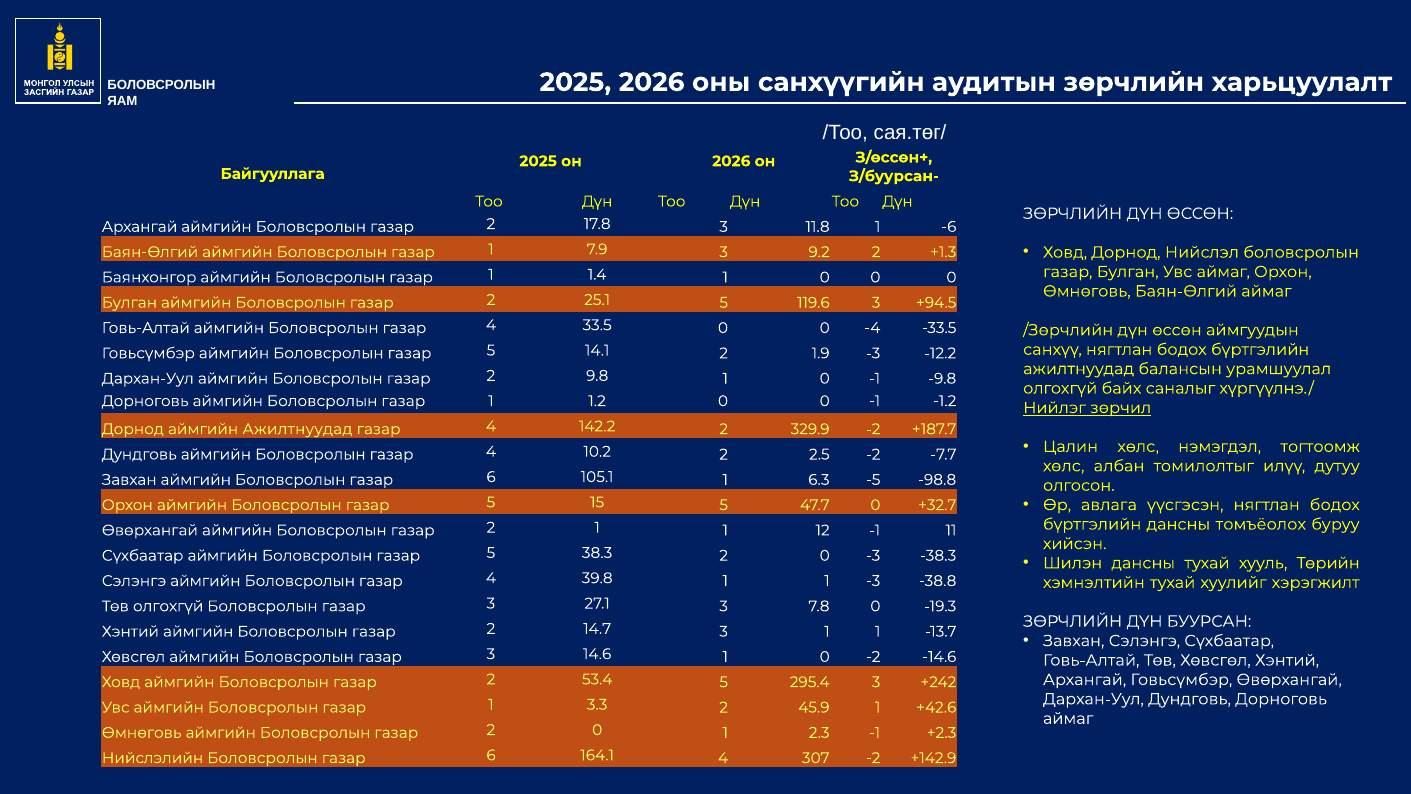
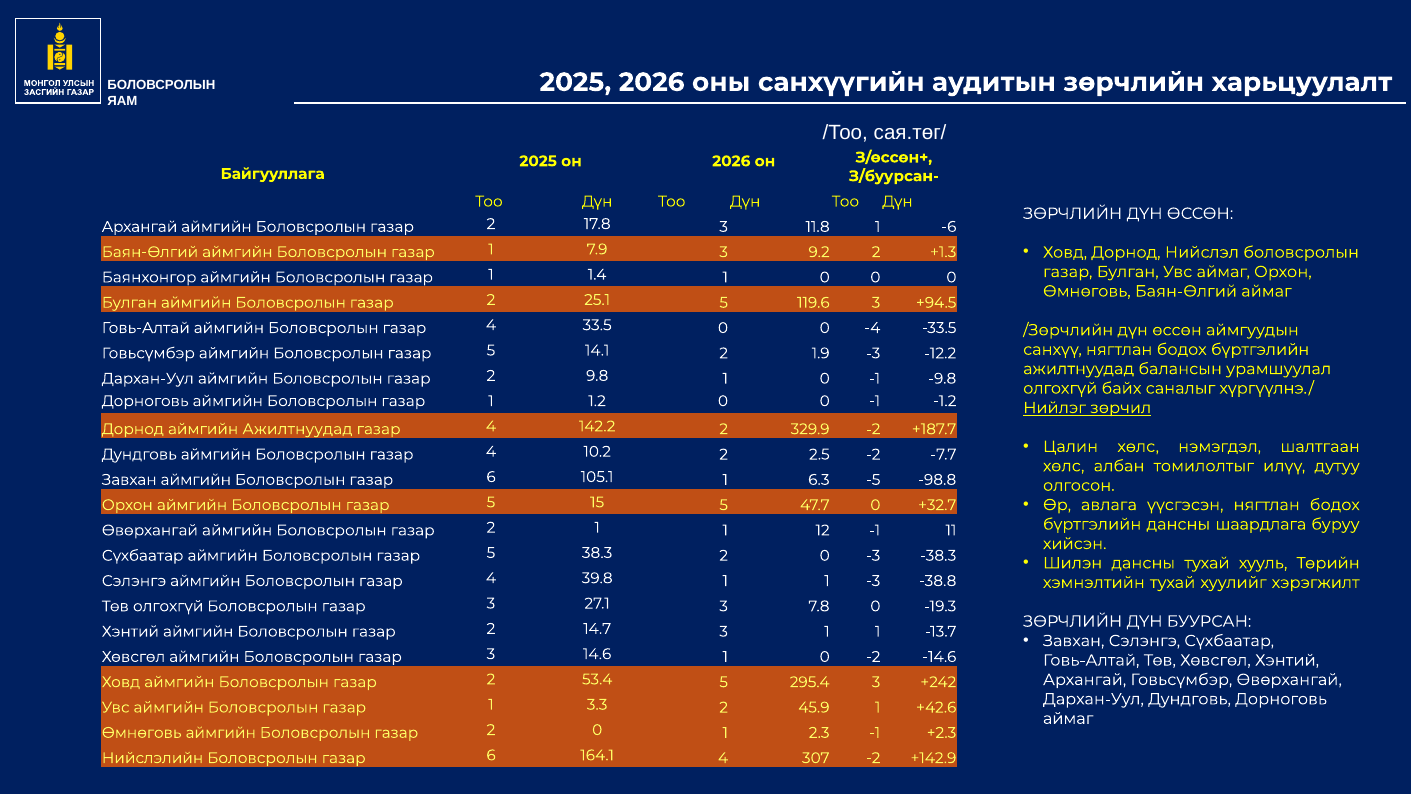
тогтоомж: тогтоомж -> шалтгаан
томъёолох: томъёолох -> шаардлага
